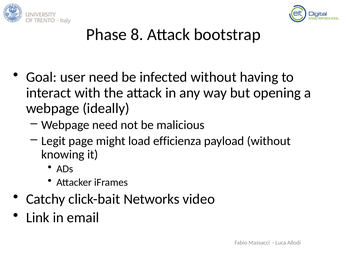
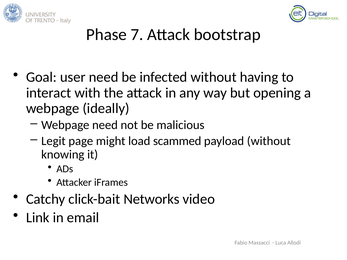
8: 8 -> 7
efficienza: efficienza -> scammed
